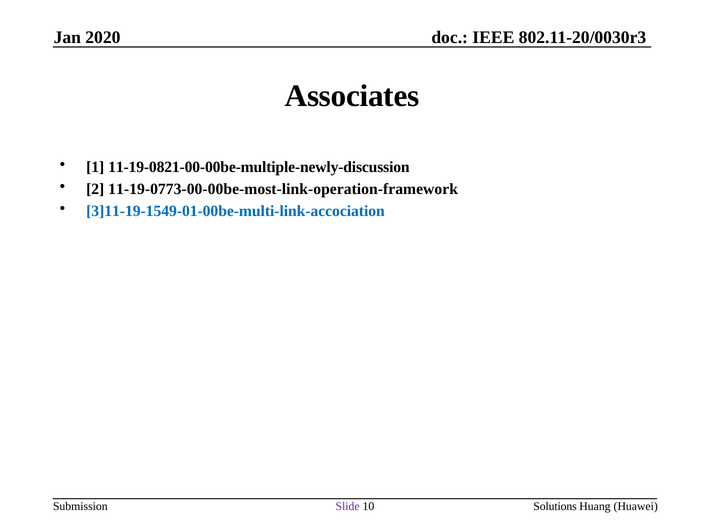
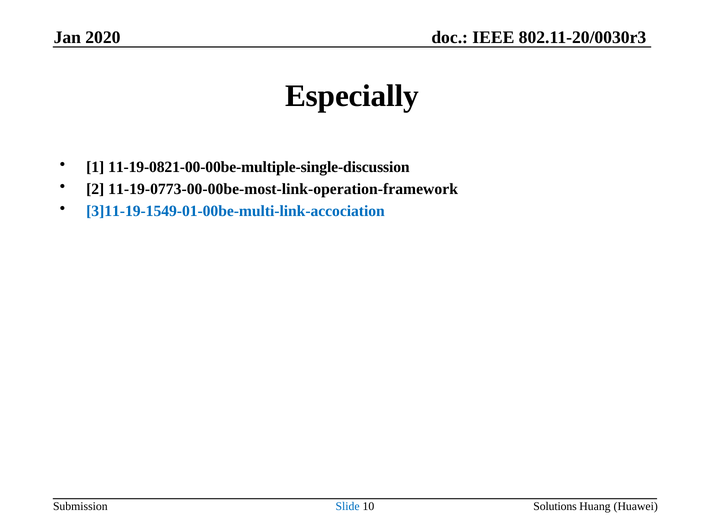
Associates: Associates -> Especially
11-19-0821-00-00be-multiple-newly-discussion: 11-19-0821-00-00be-multiple-newly-discussion -> 11-19-0821-00-00be-multiple-single-discussion
Slide colour: purple -> blue
